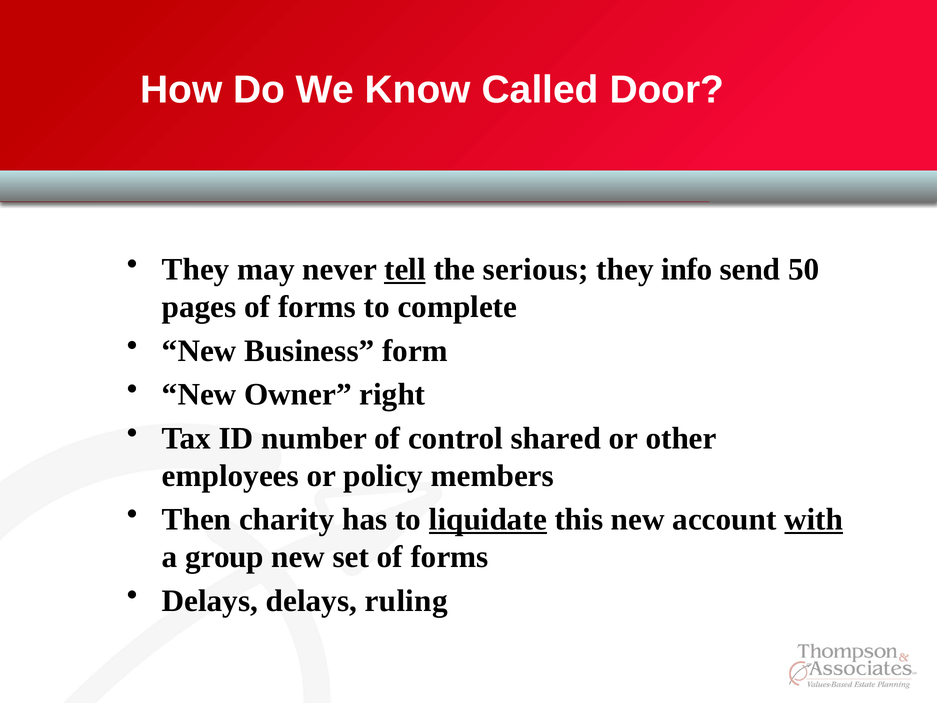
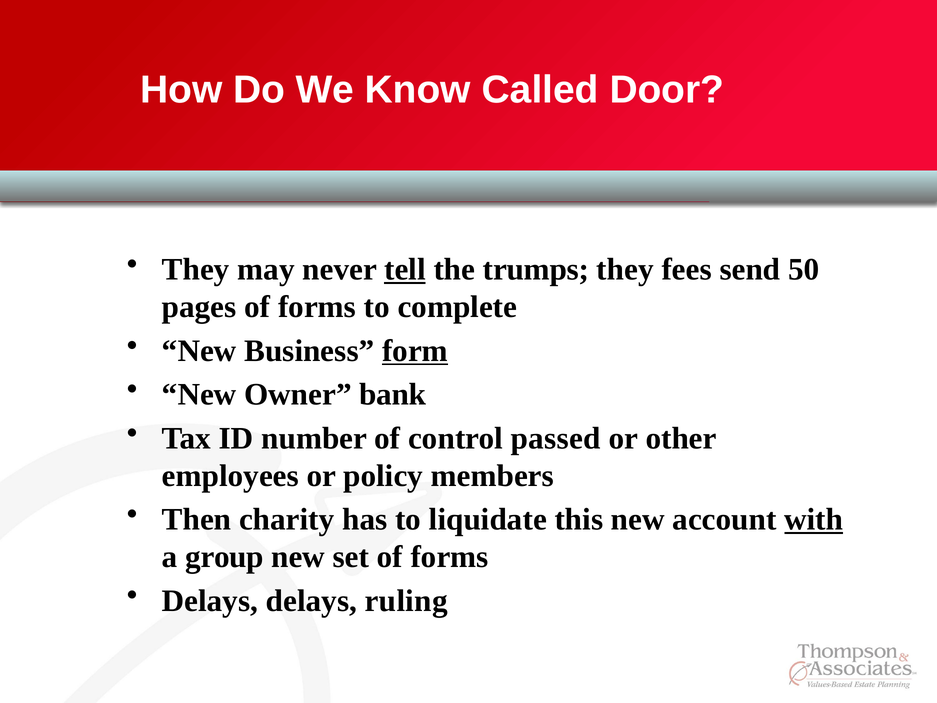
serious: serious -> trumps
info: info -> fees
form underline: none -> present
right: right -> bank
shared: shared -> passed
liquidate underline: present -> none
